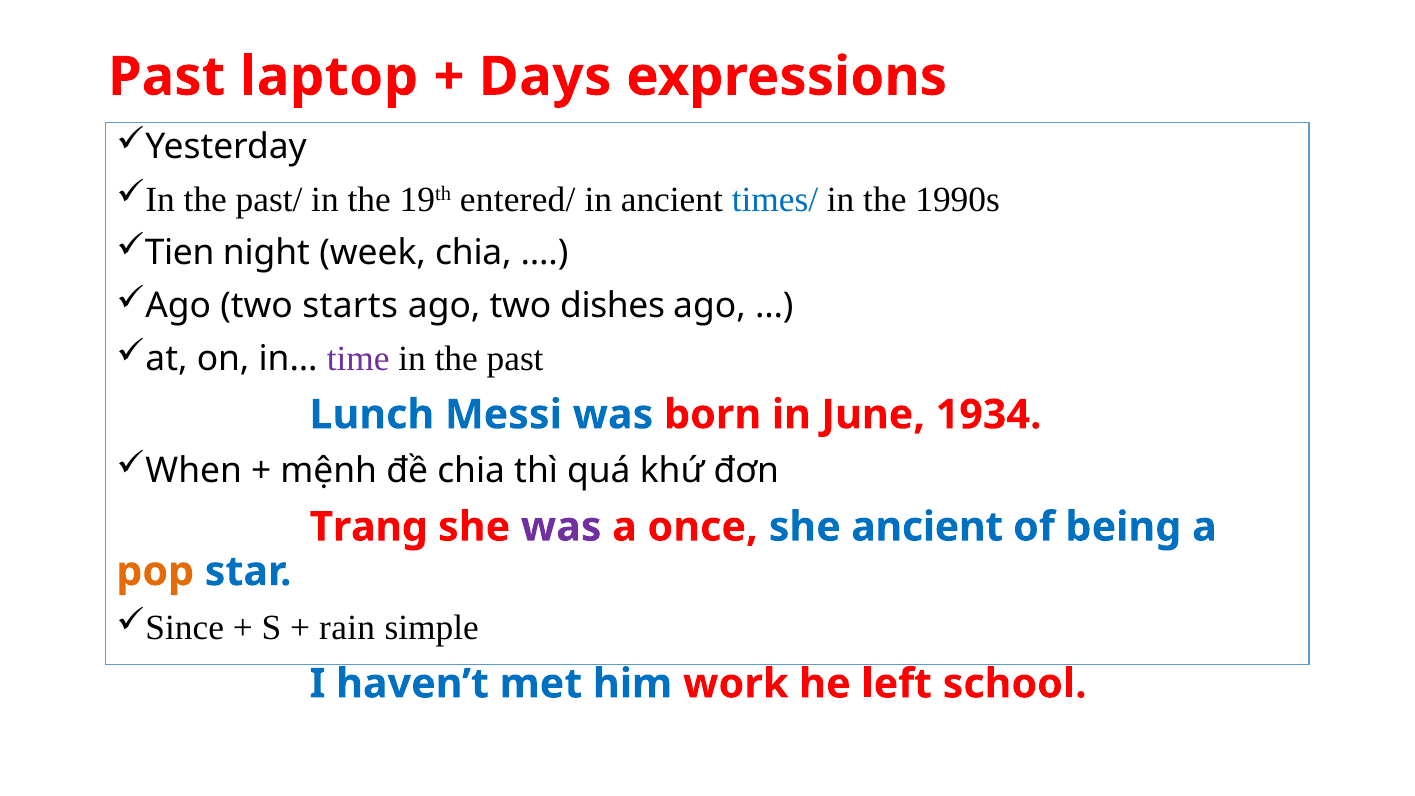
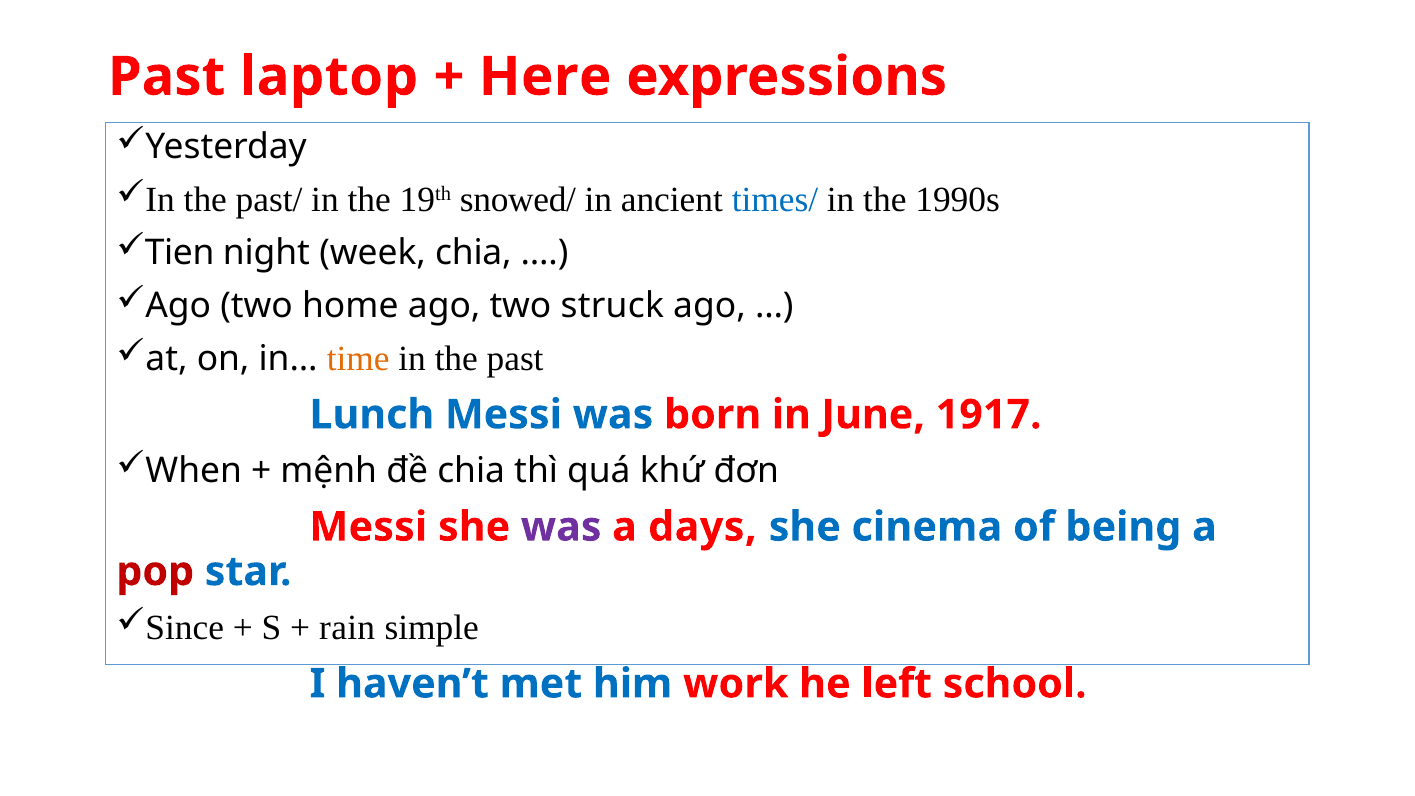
Days: Days -> Here
entered/: entered/ -> snowed/
starts: starts -> home
dishes: dishes -> struck
time colour: purple -> orange
1934: 1934 -> 1917
Trang at (369, 527): Trang -> Messi
once: once -> days
she ancient: ancient -> cinema
pop colour: orange -> red
